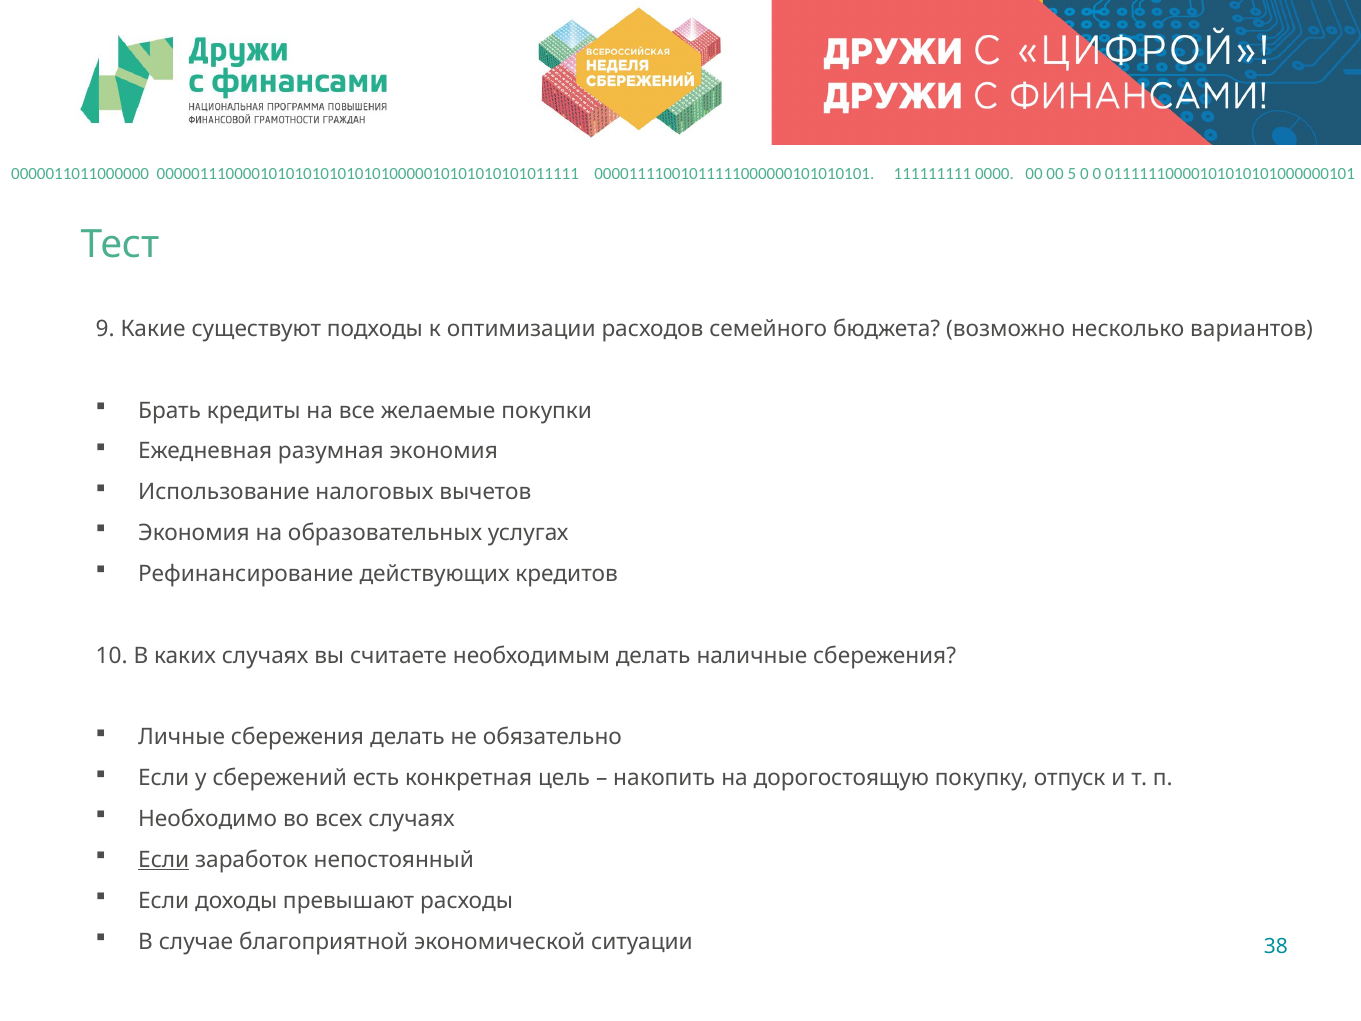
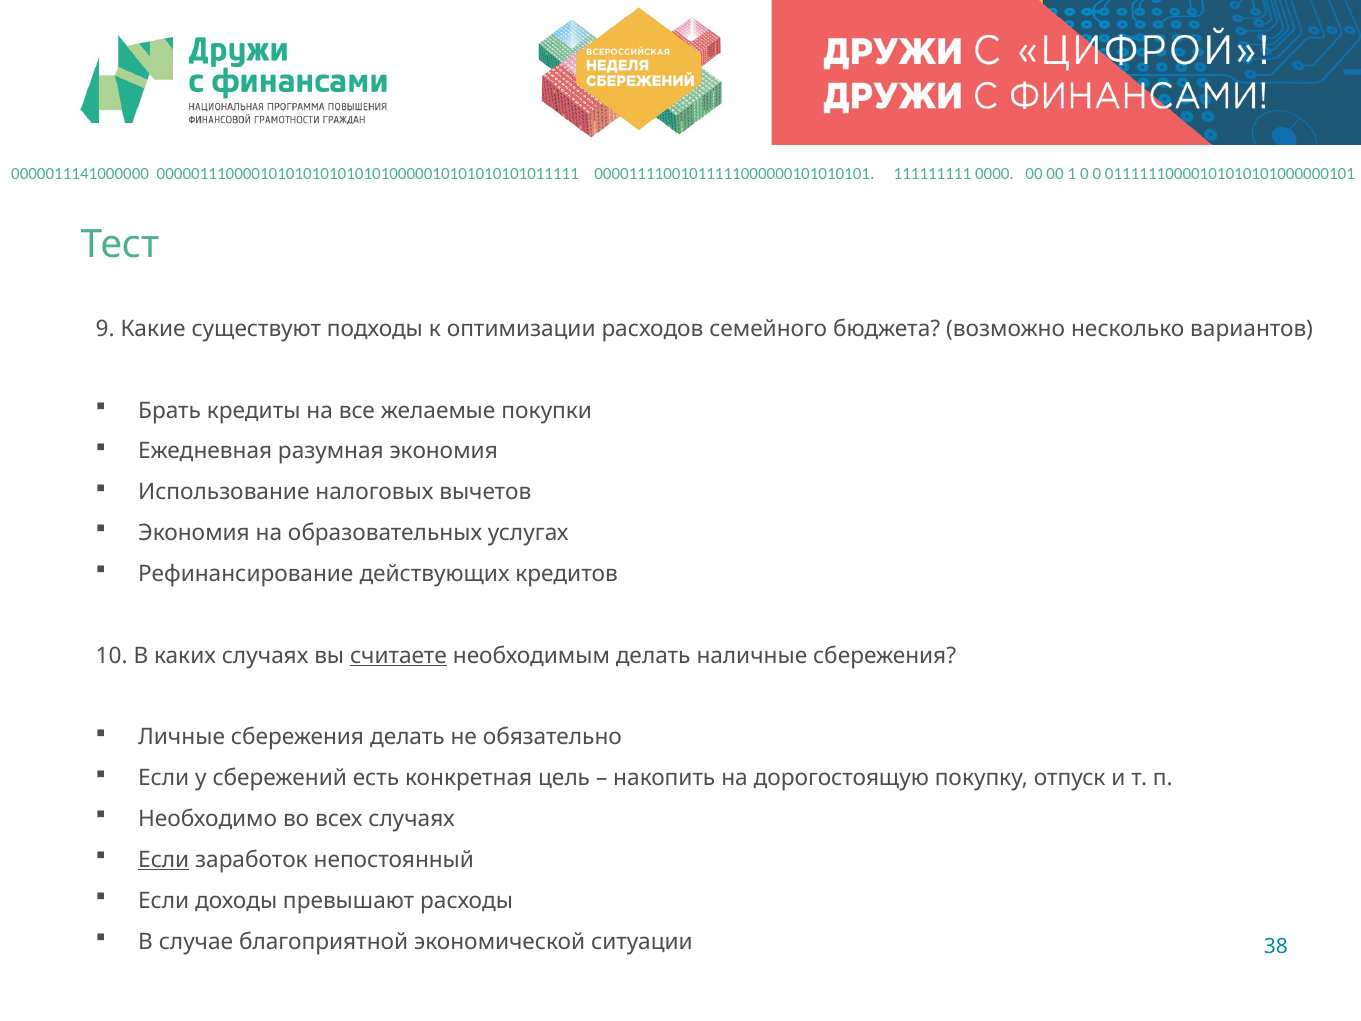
0000011011000000: 0000011011000000 -> 0000011141000000
5: 5 -> 1
считаете underline: none -> present
